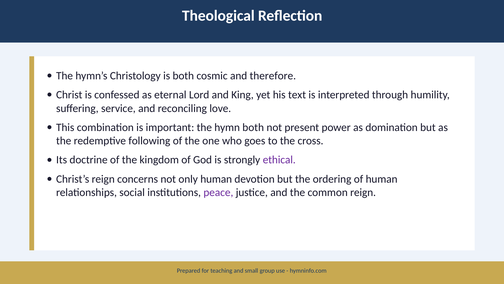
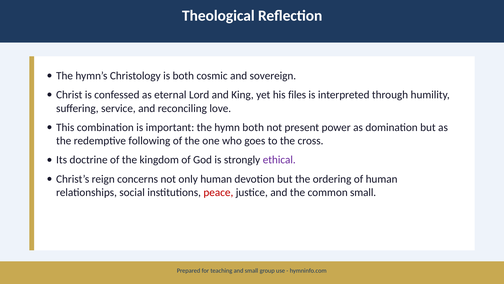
therefore: therefore -> sovereign
text: text -> files
peace colour: purple -> red
common reign: reign -> small
